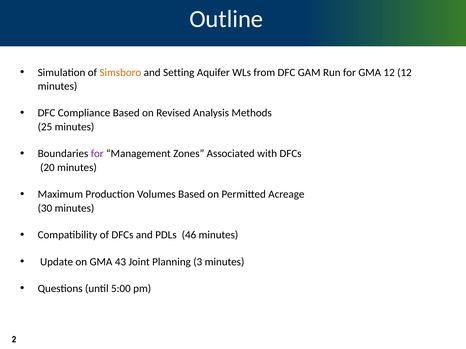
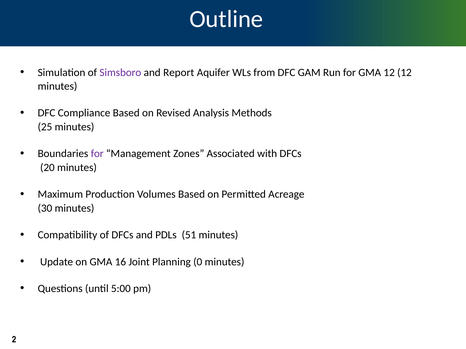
Simsboro colour: orange -> purple
Setting: Setting -> Report
46: 46 -> 51
43: 43 -> 16
3: 3 -> 0
